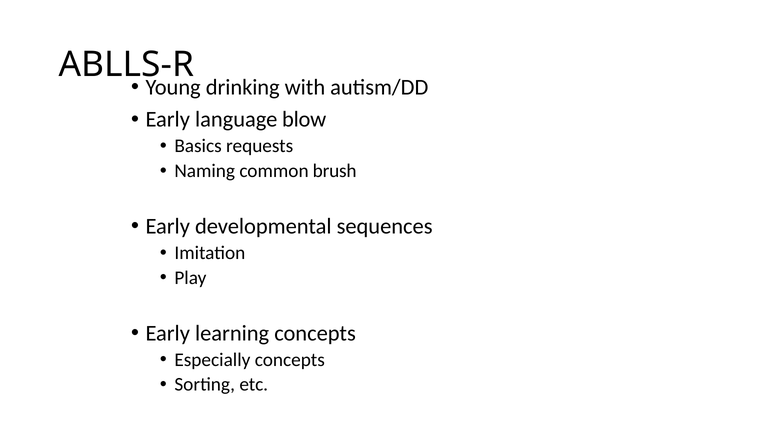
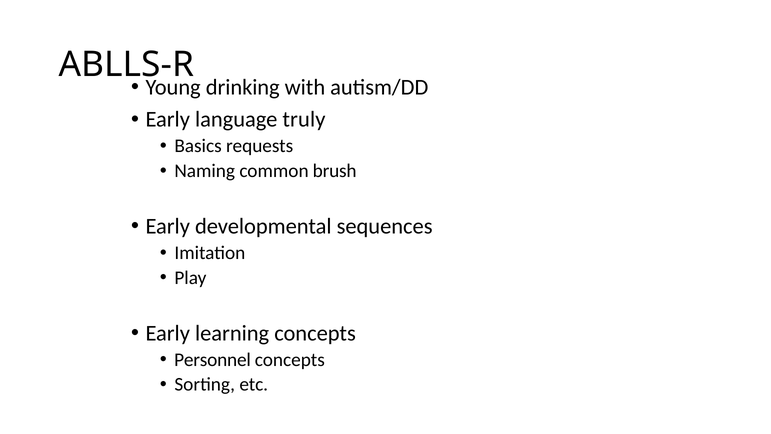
blow: blow -> truly
Especially: Especially -> Personnel
